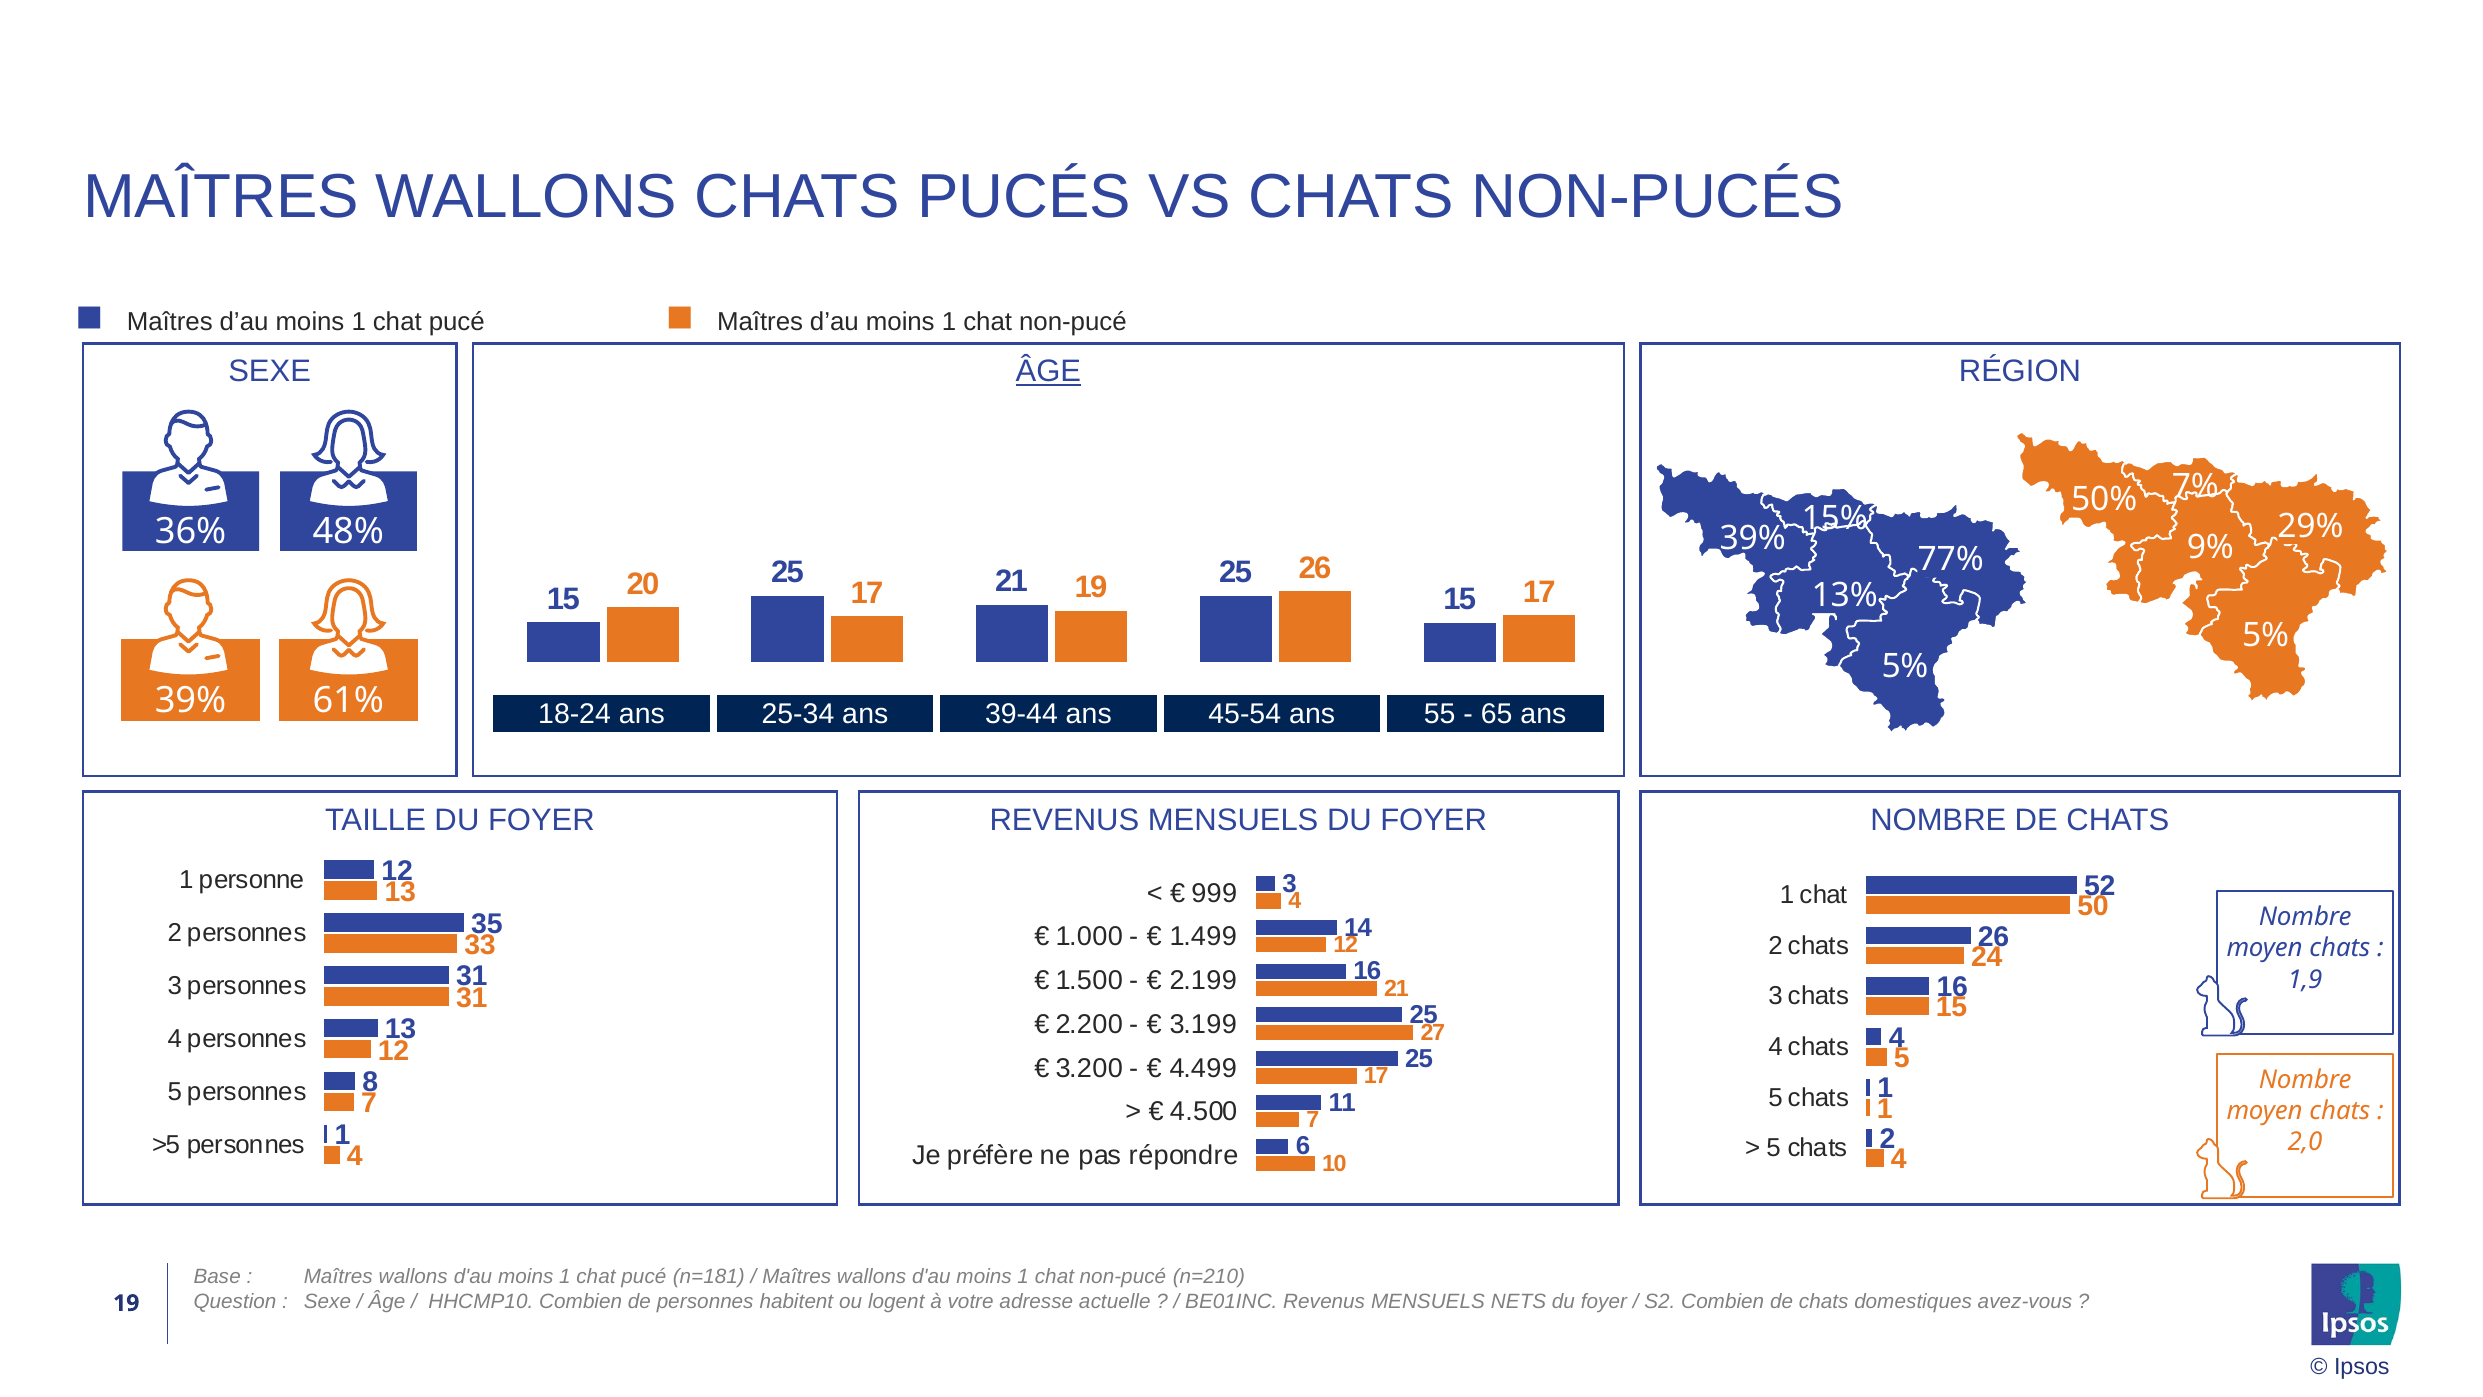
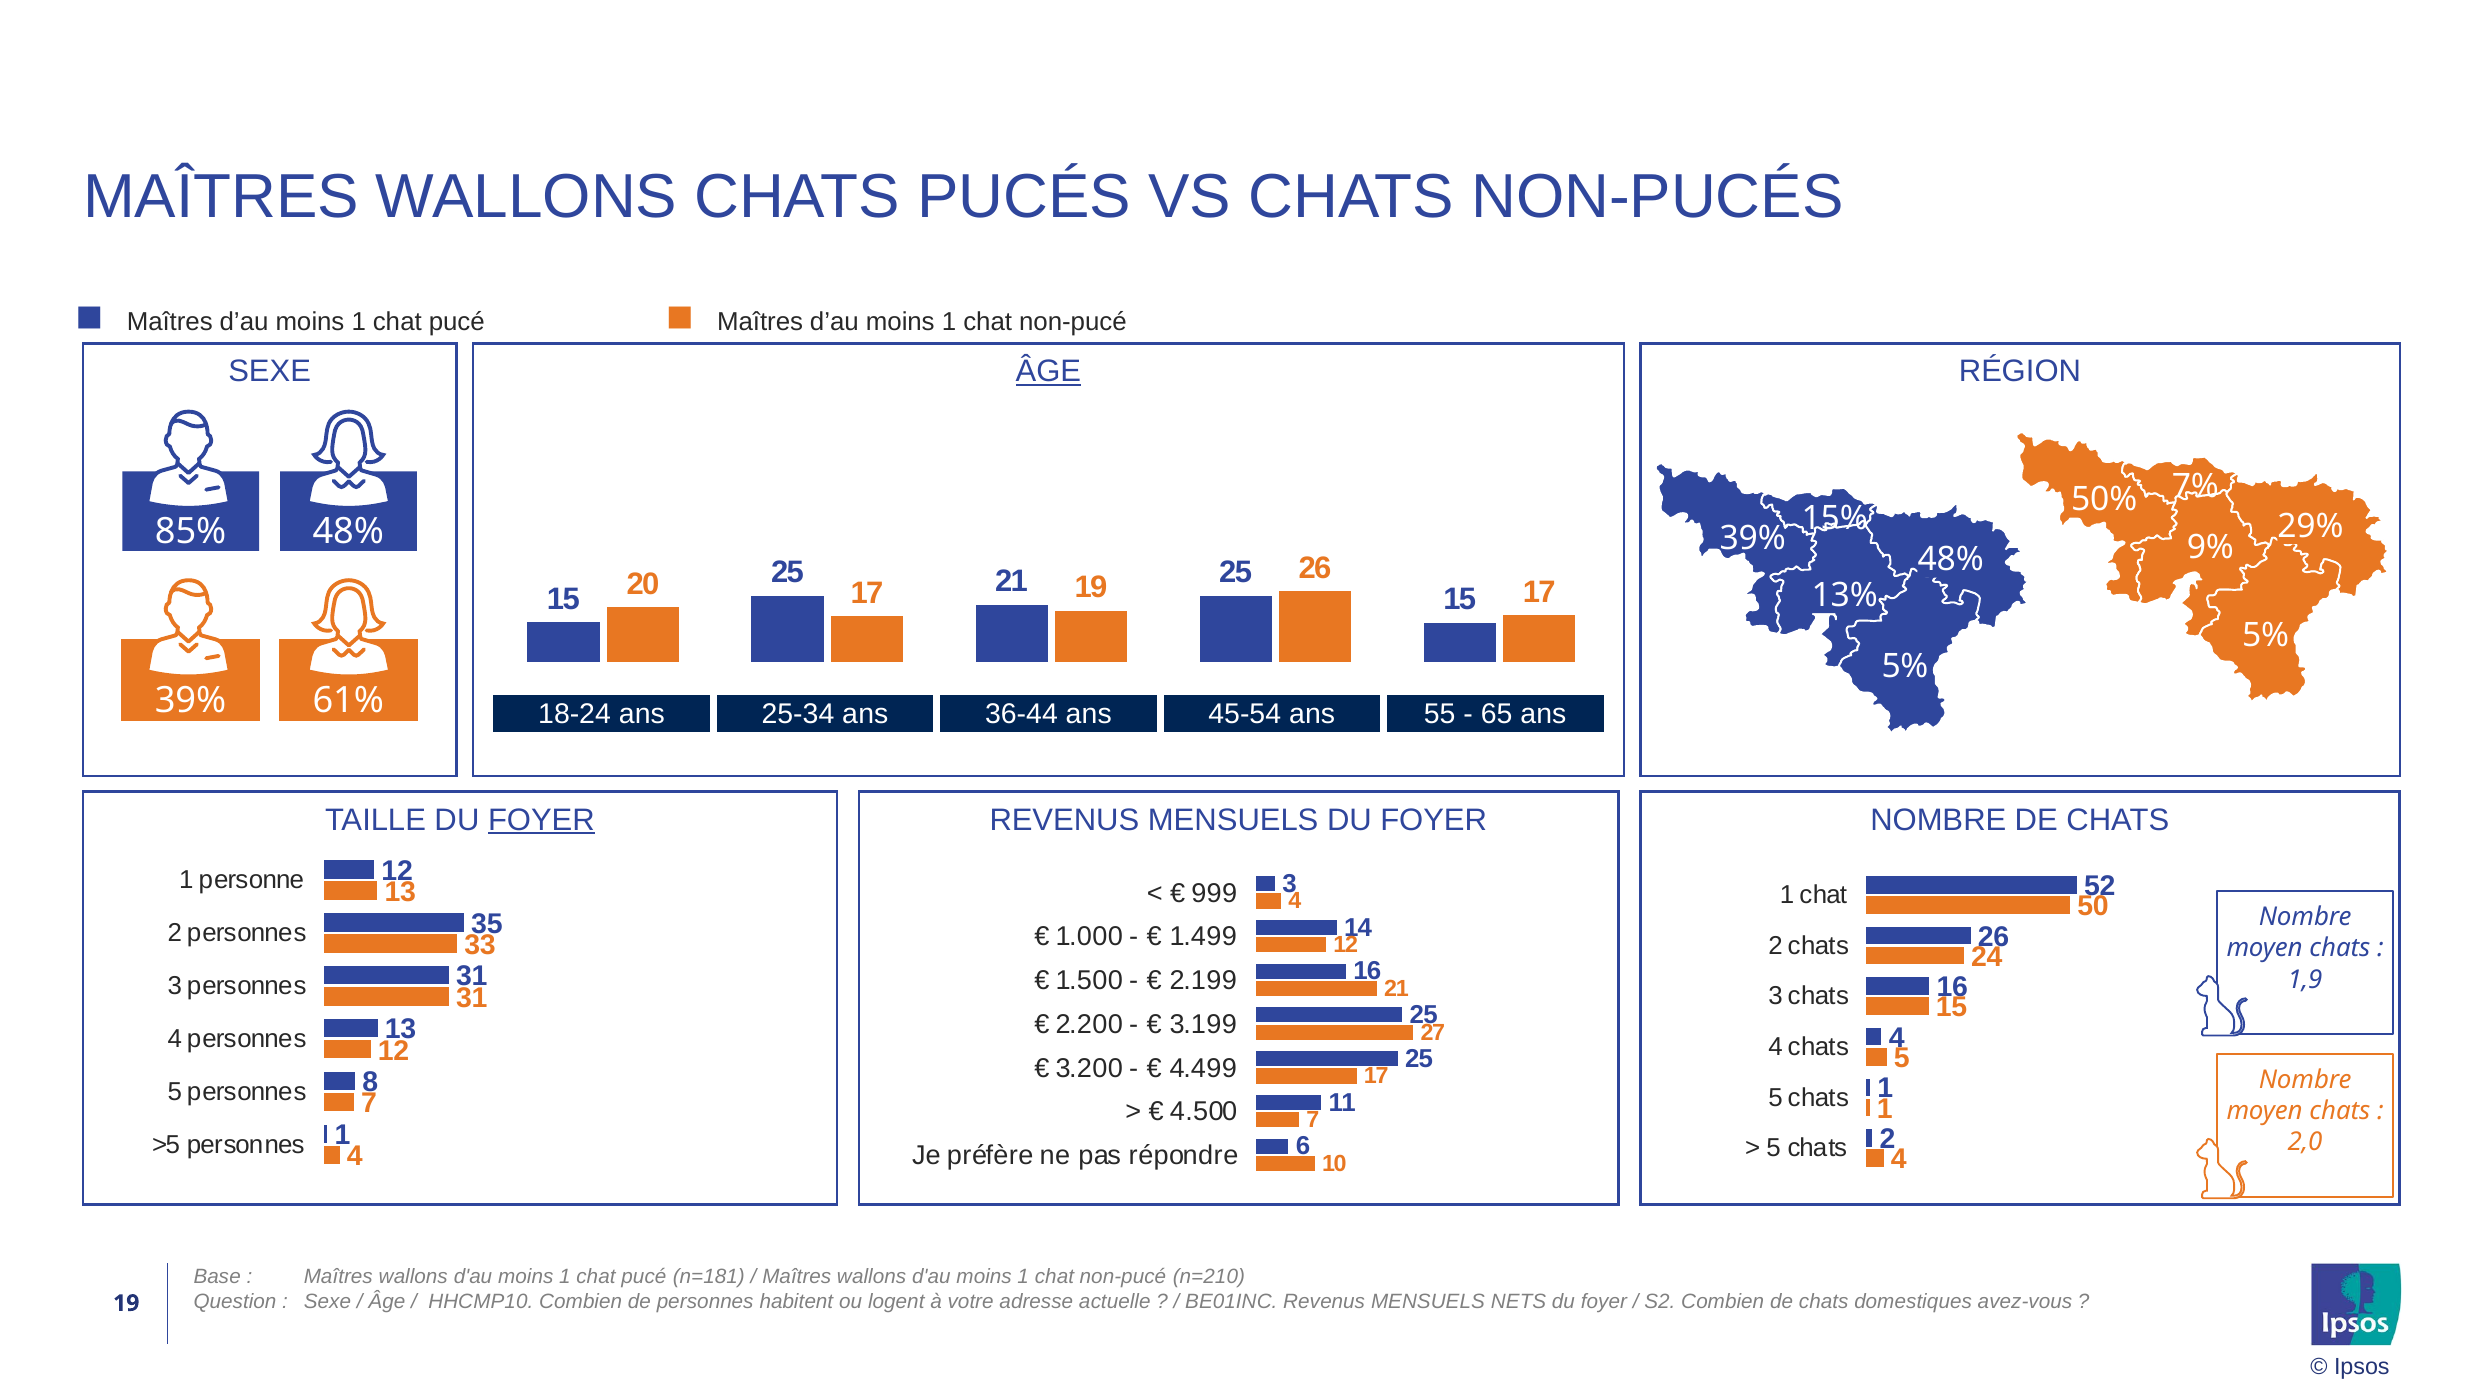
36%: 36% -> 85%
77% at (1951, 560): 77% -> 48%
39-44: 39-44 -> 36-44
FOYER at (541, 820) underline: none -> present
